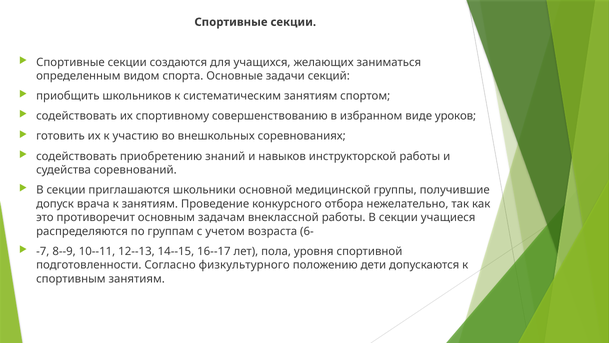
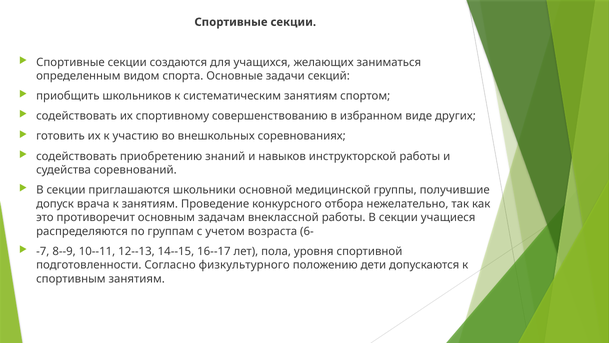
уроков: уроков -> других
